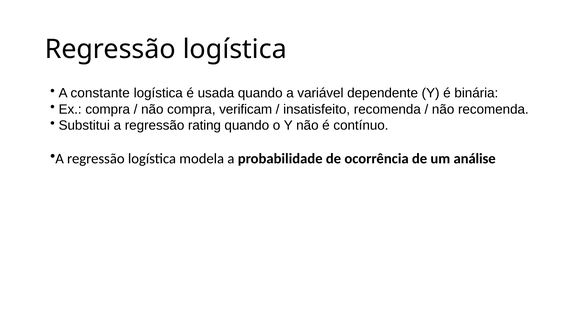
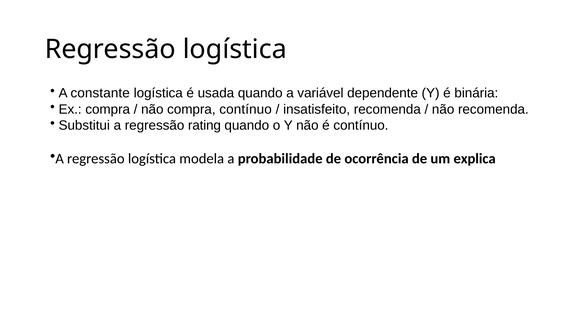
compra verificam: verificam -> contínuo
análise: análise -> explica
